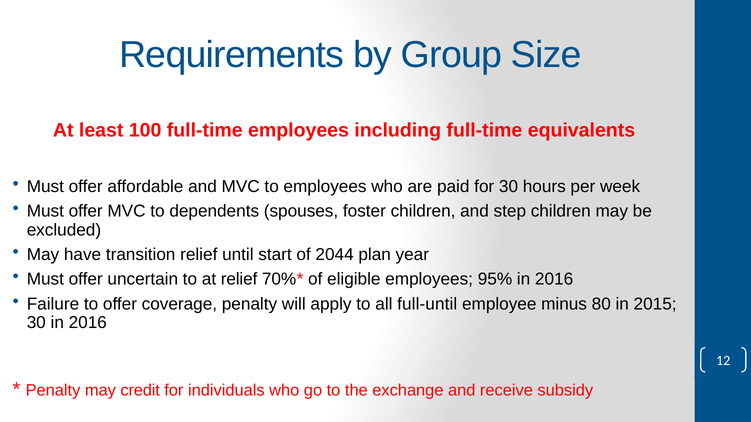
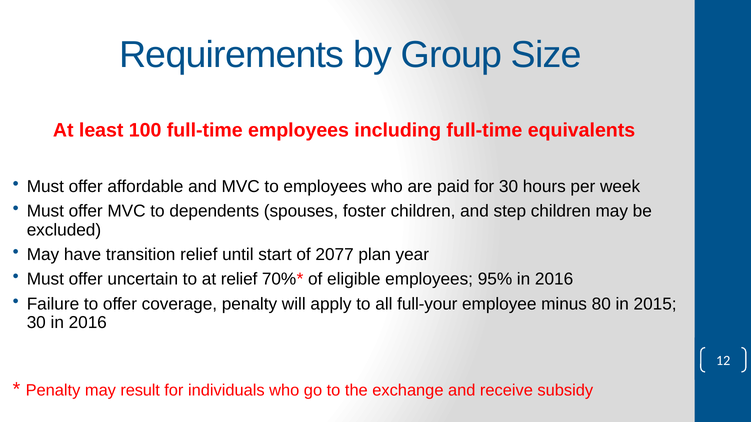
2044: 2044 -> 2077
full-until: full-until -> full-your
credit: credit -> result
